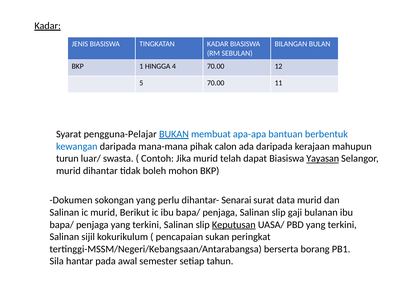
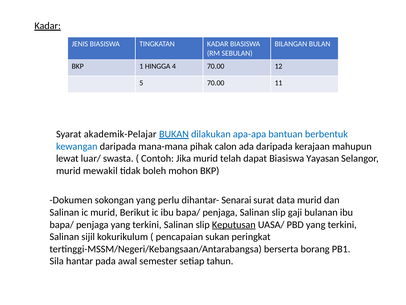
pengguna-Pelajar: pengguna-Pelajar -> akademik-Pelajar
membuat: membuat -> dilakukan
turun: turun -> lewat
Yayasan underline: present -> none
dihantar: dihantar -> mewakil
